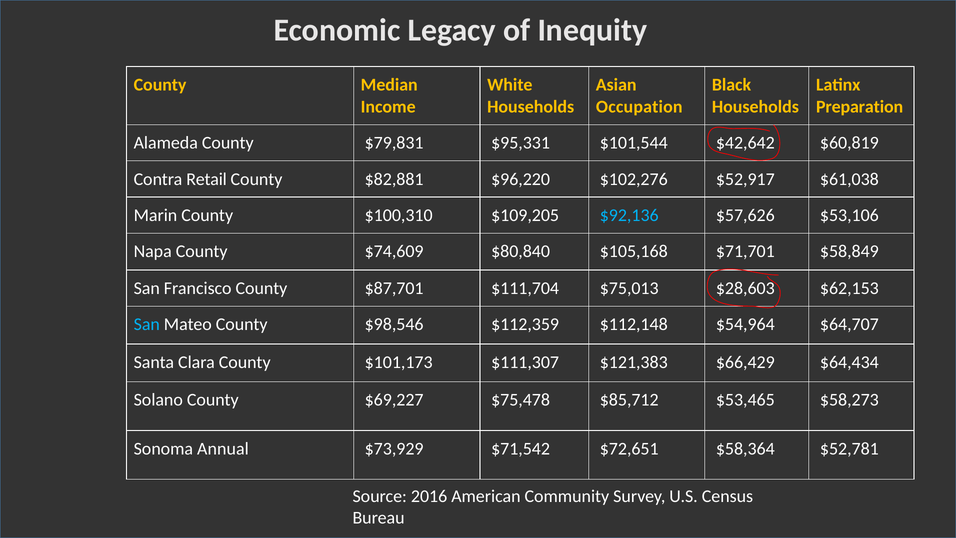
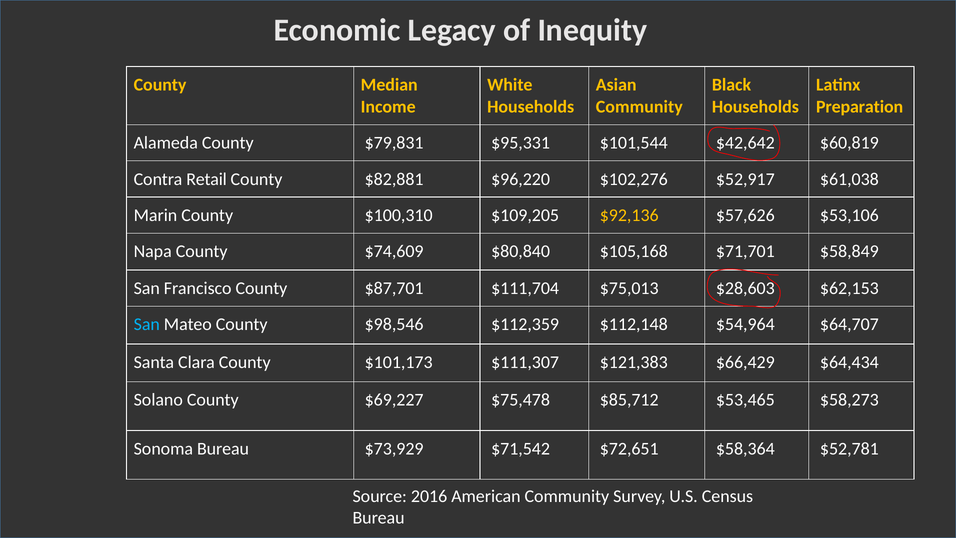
Occupation at (639, 107): Occupation -> Community
$92,136 colour: light blue -> yellow
Sonoma Annual: Annual -> Bureau
